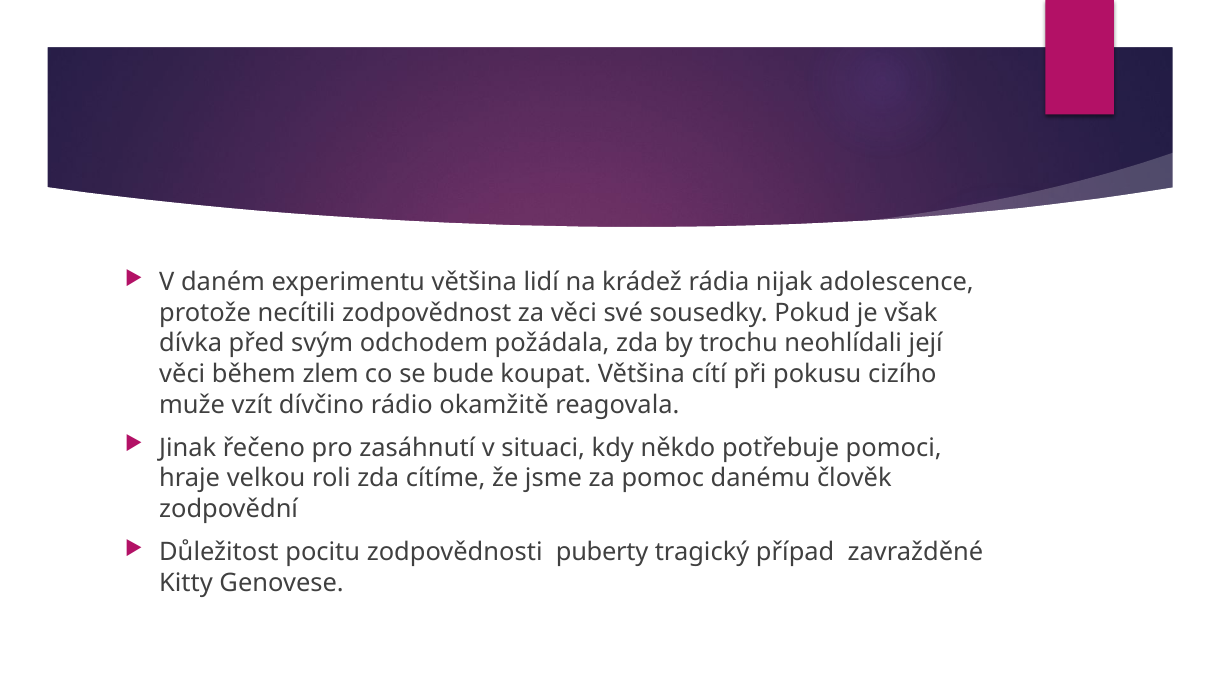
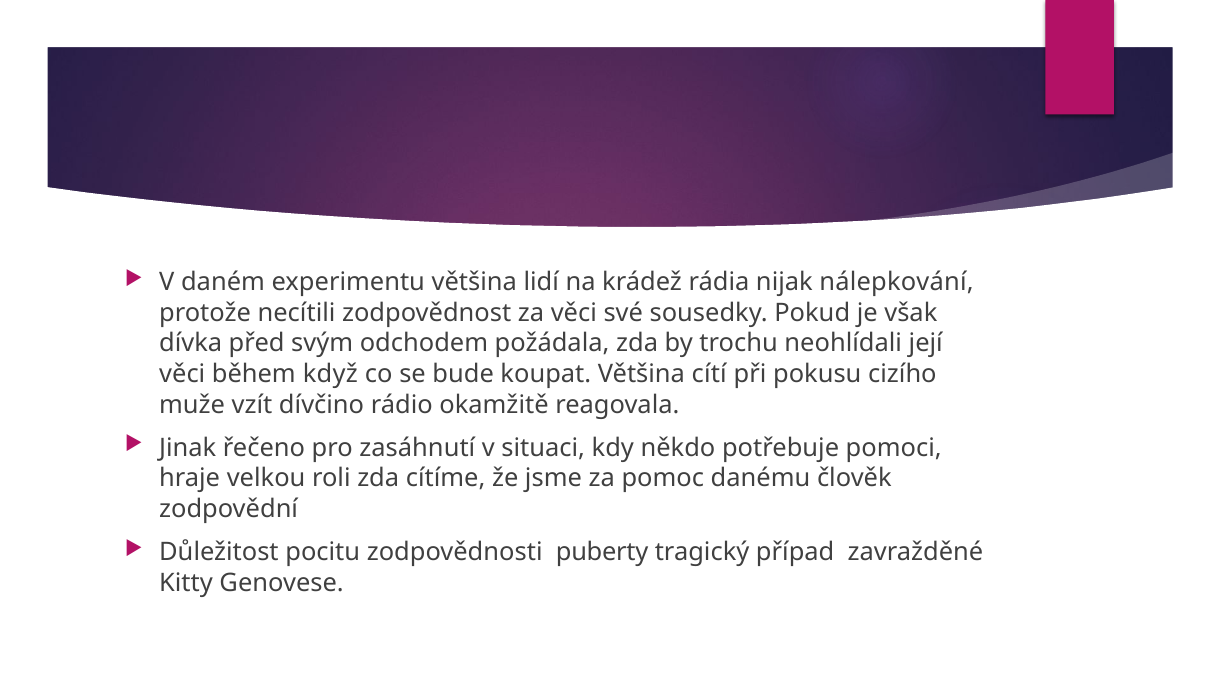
adolescence: adolescence -> nálepkování
zlem: zlem -> když
